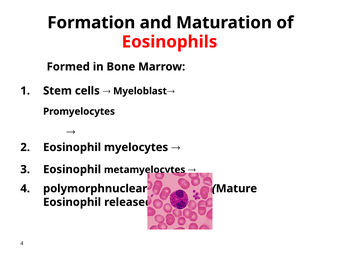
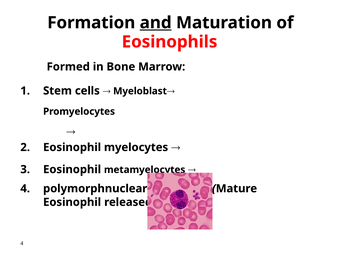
and underline: none -> present
